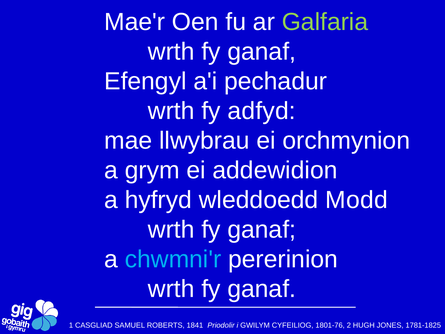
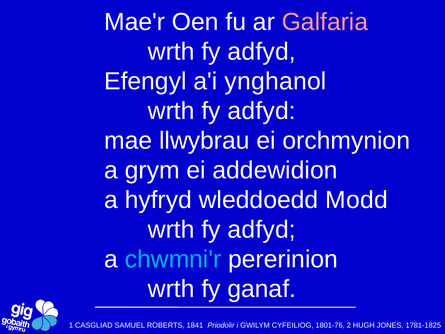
Galfaria colour: light green -> pink
ganaf at (262, 52): ganaf -> adfyd
pechadur: pechadur -> ynghanol
ganaf at (262, 229): ganaf -> adfyd
